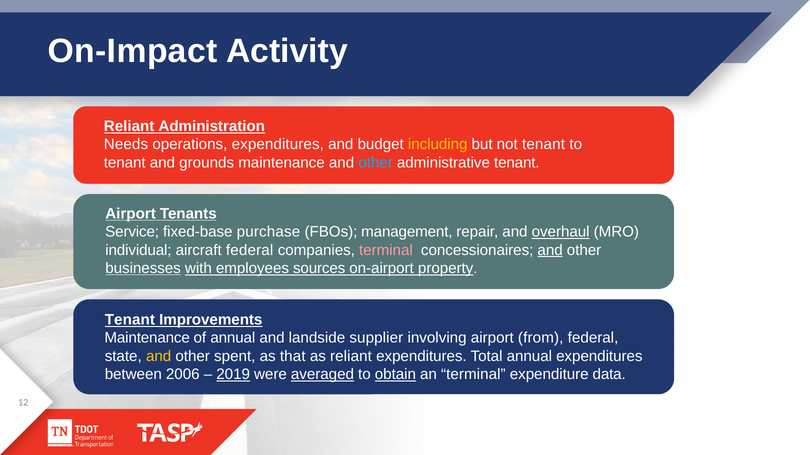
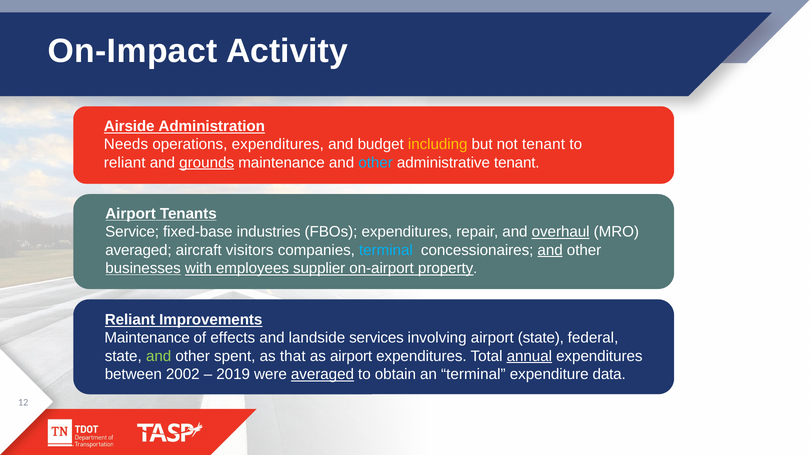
Reliant at (129, 126): Reliant -> Airside
tenant at (125, 163): tenant -> reliant
grounds underline: none -> present
purchase: purchase -> industries
FBOs management: management -> expenditures
individual at (138, 250): individual -> averaged
aircraft federal: federal -> visitors
terminal at (386, 250) colour: pink -> light blue
sources: sources -> supplier
Tenant at (130, 320): Tenant -> Reliant
of annual: annual -> effects
supplier: supplier -> services
airport from: from -> state
and at (159, 357) colour: yellow -> light green
as reliant: reliant -> airport
annual at (529, 357) underline: none -> present
2006: 2006 -> 2002
2019 underline: present -> none
obtain underline: present -> none
